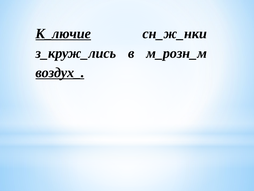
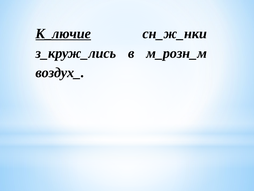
воздух_ underline: present -> none
